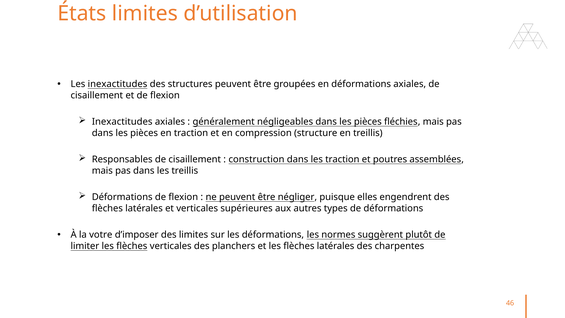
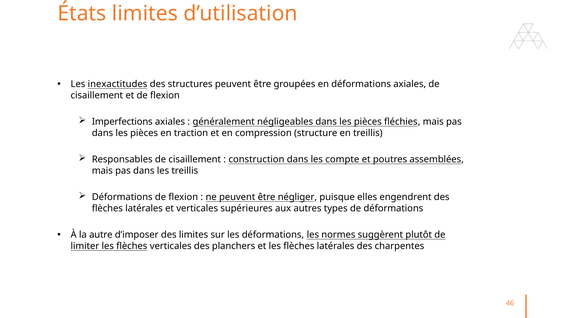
Inexactitudes at (122, 122): Inexactitudes -> Imperfections
les traction: traction -> compte
votre: votre -> autre
